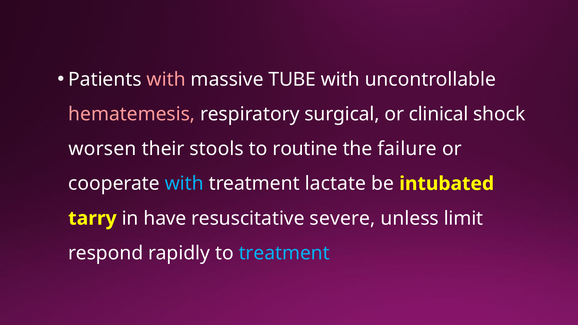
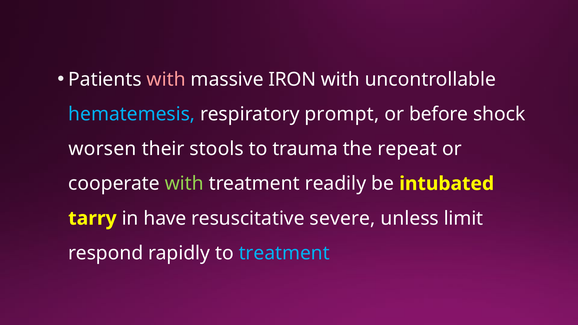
TUBE: TUBE -> IRON
hematemesis colour: pink -> light blue
surgical: surgical -> prompt
clinical: clinical -> before
routine: routine -> trauma
failure: failure -> repeat
with at (184, 184) colour: light blue -> light green
lactate: lactate -> readily
